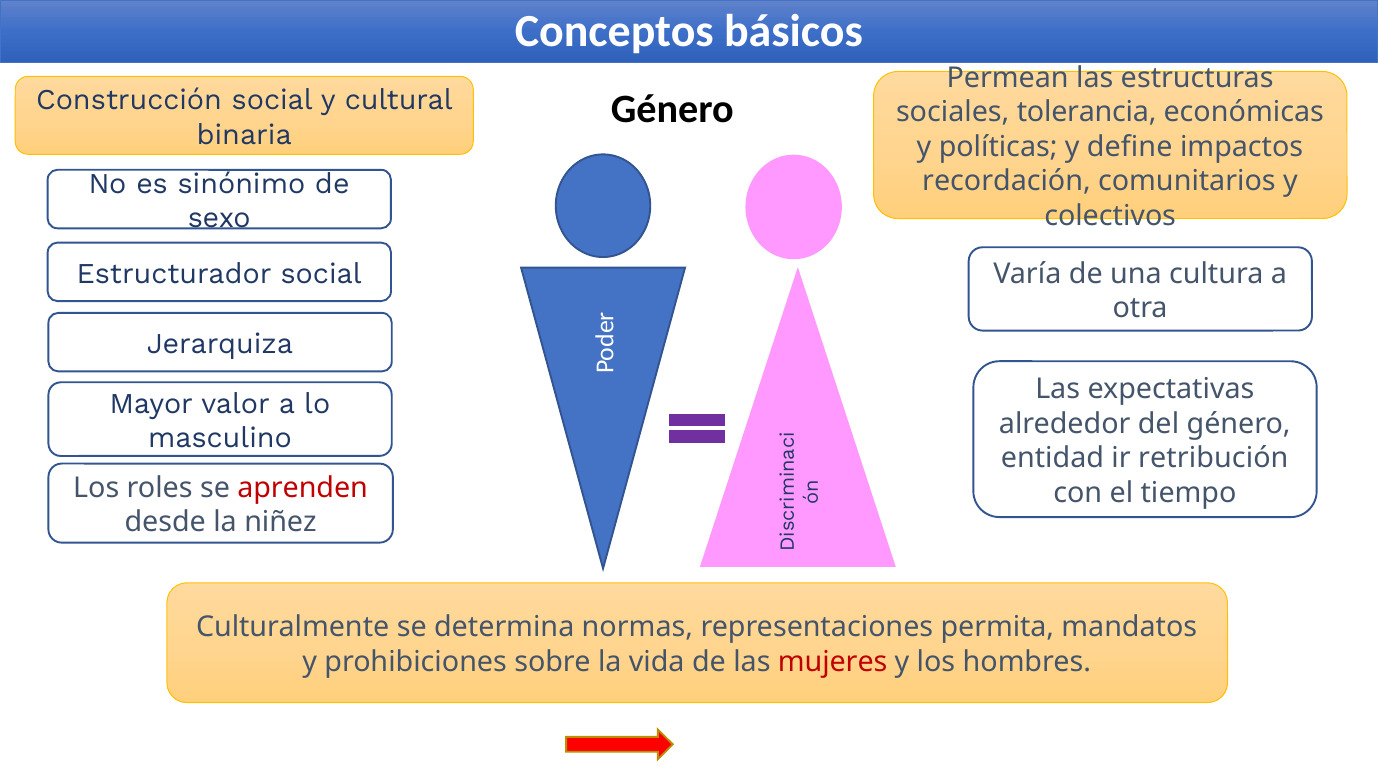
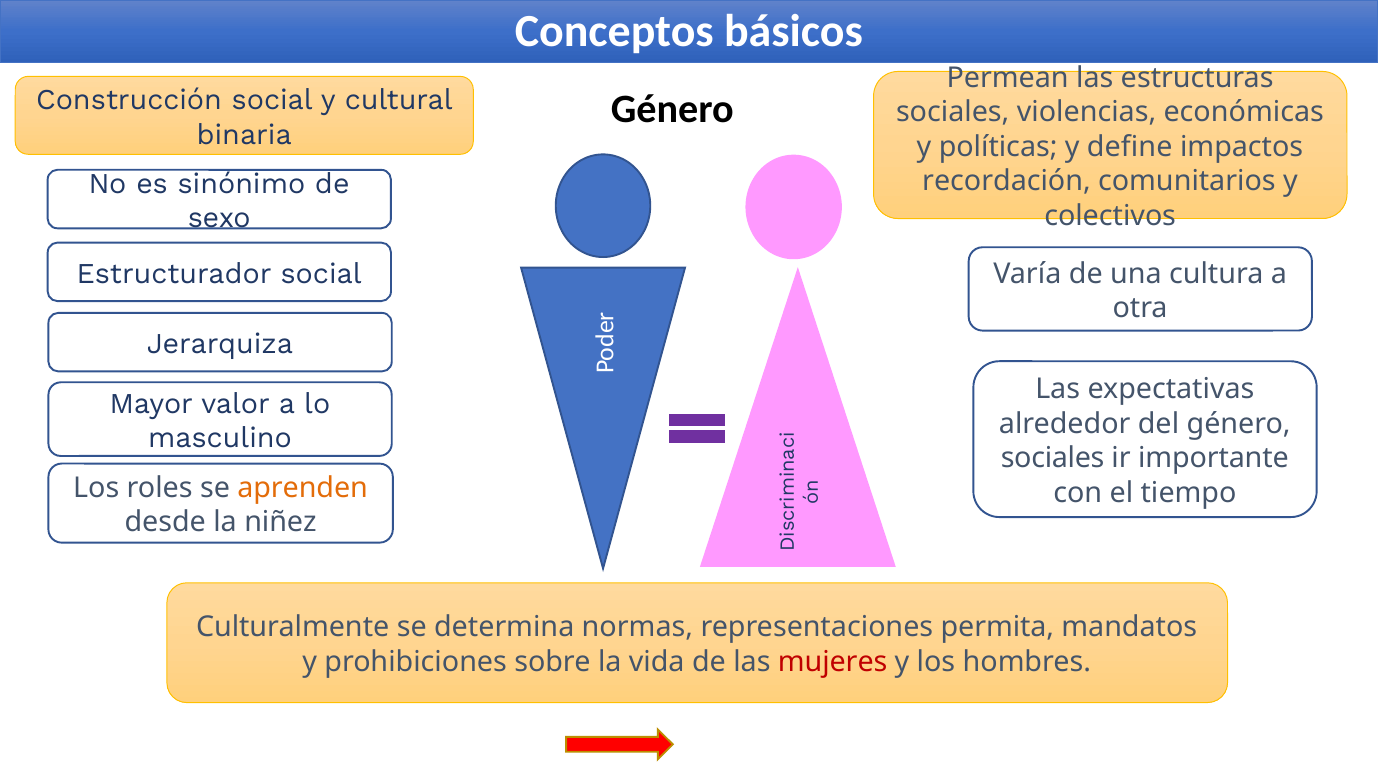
tolerancia: tolerancia -> violencias
entidad at (1052, 458): entidad -> sociales
retribución: retribución -> importante
aprenden colour: red -> orange
